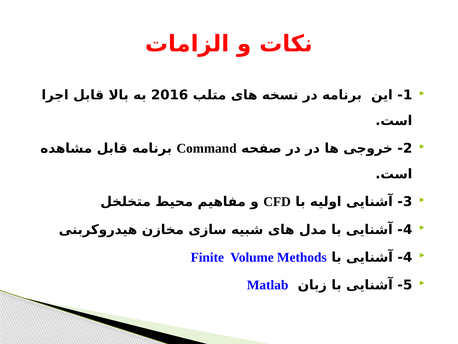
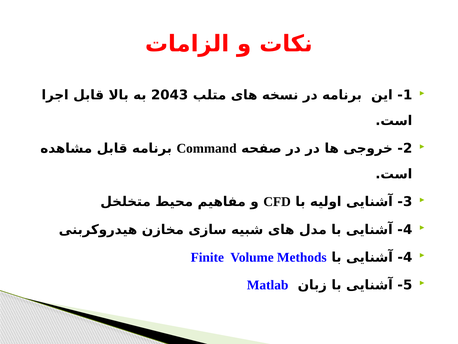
2016: 2016 -> 2043
